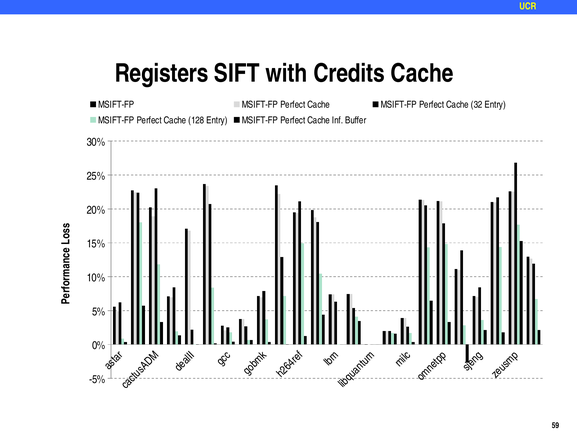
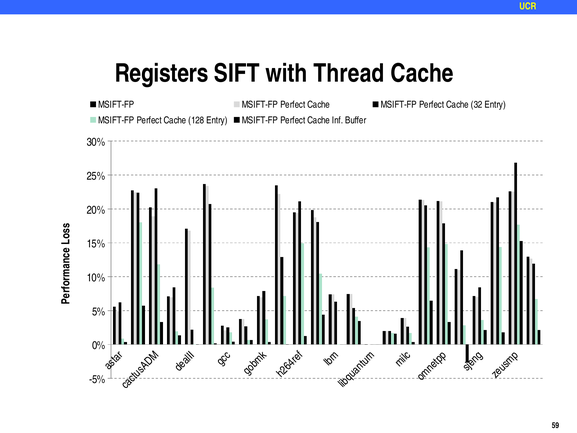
Credits: Credits -> Thread
